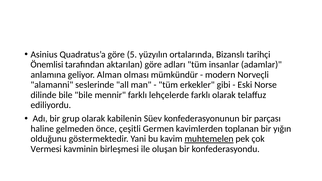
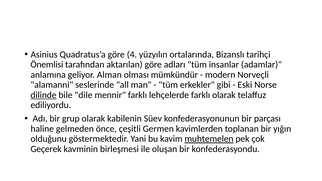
5: 5 -> 4
dilinde underline: none -> present
bile bile: bile -> dile
Vermesi: Vermesi -> Geçerek
